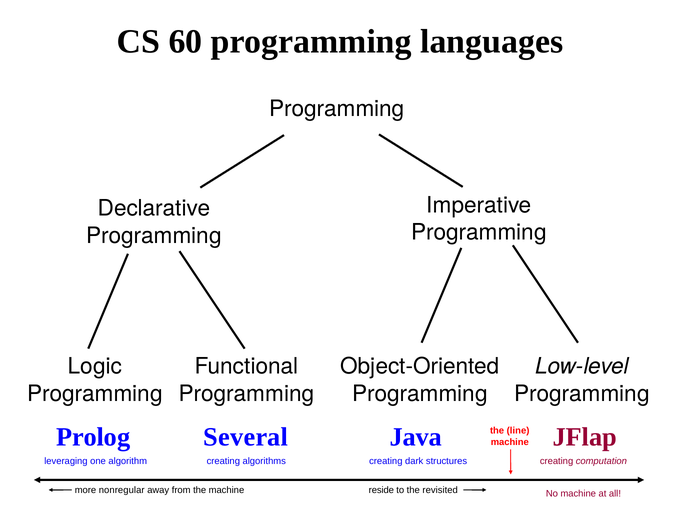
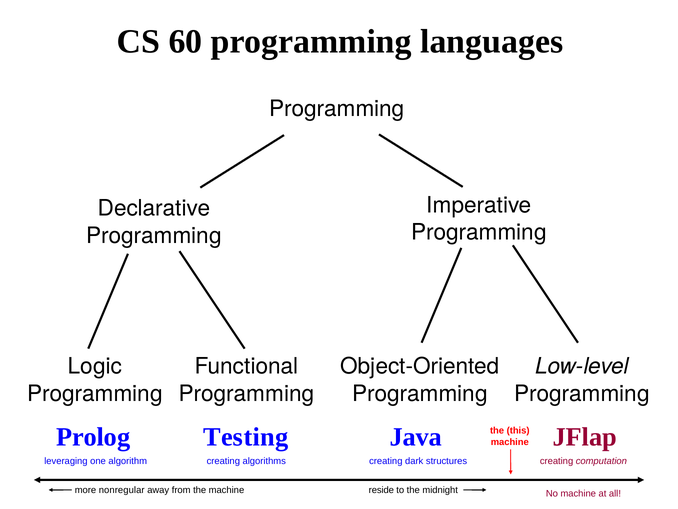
Several: Several -> Testing
line: line -> this
revisited: revisited -> midnight
